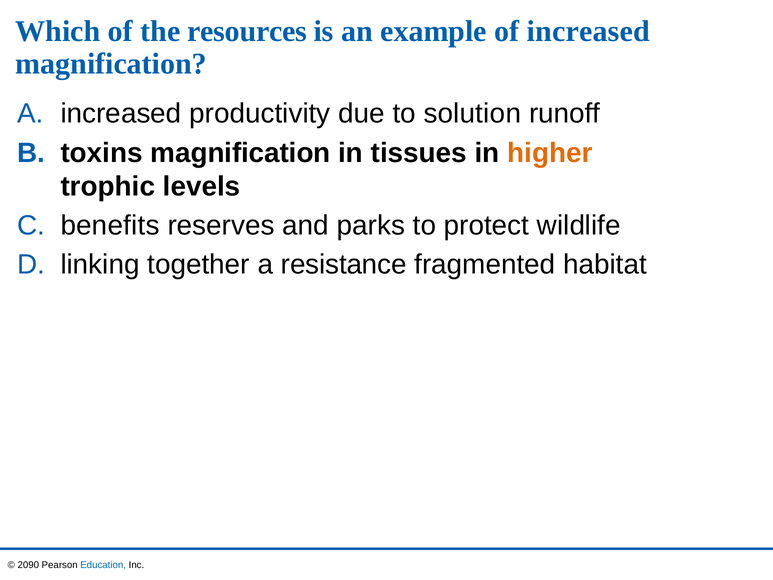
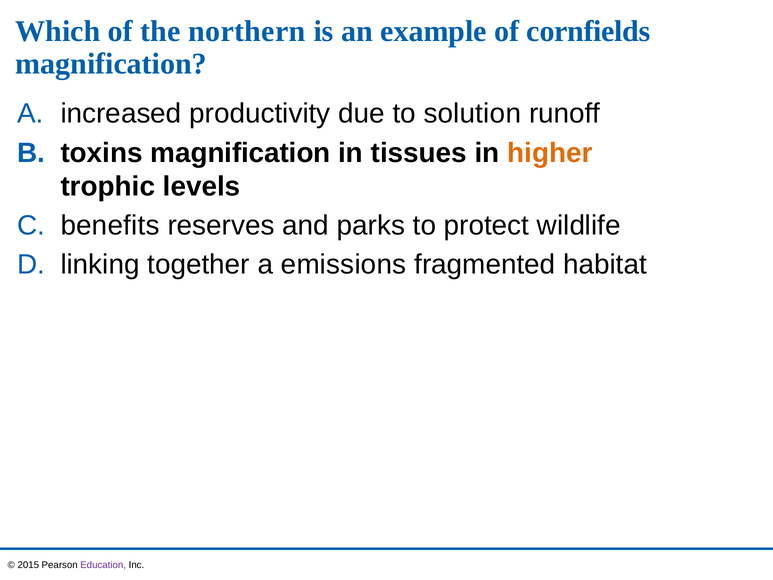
resources: resources -> northern
of increased: increased -> cornfields
resistance: resistance -> emissions
2090: 2090 -> 2015
Education colour: blue -> purple
